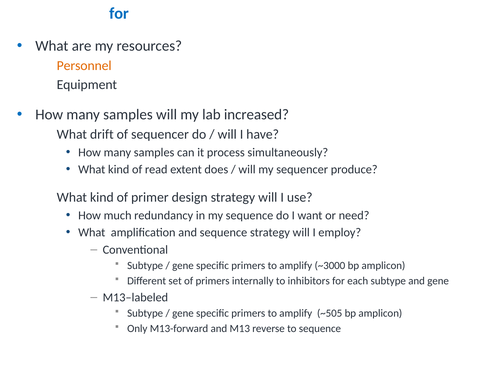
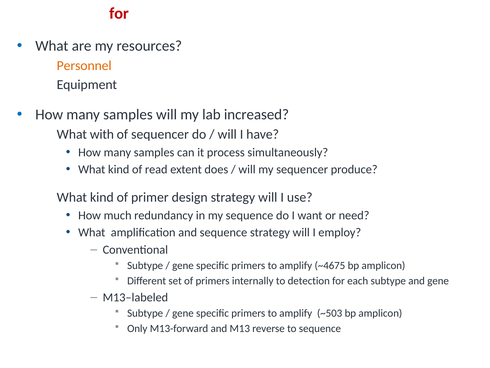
for at (119, 13) colour: blue -> red
drift: drift -> with
~3000: ~3000 -> ~4675
inhibitors: inhibitors -> detection
~505: ~505 -> ~503
